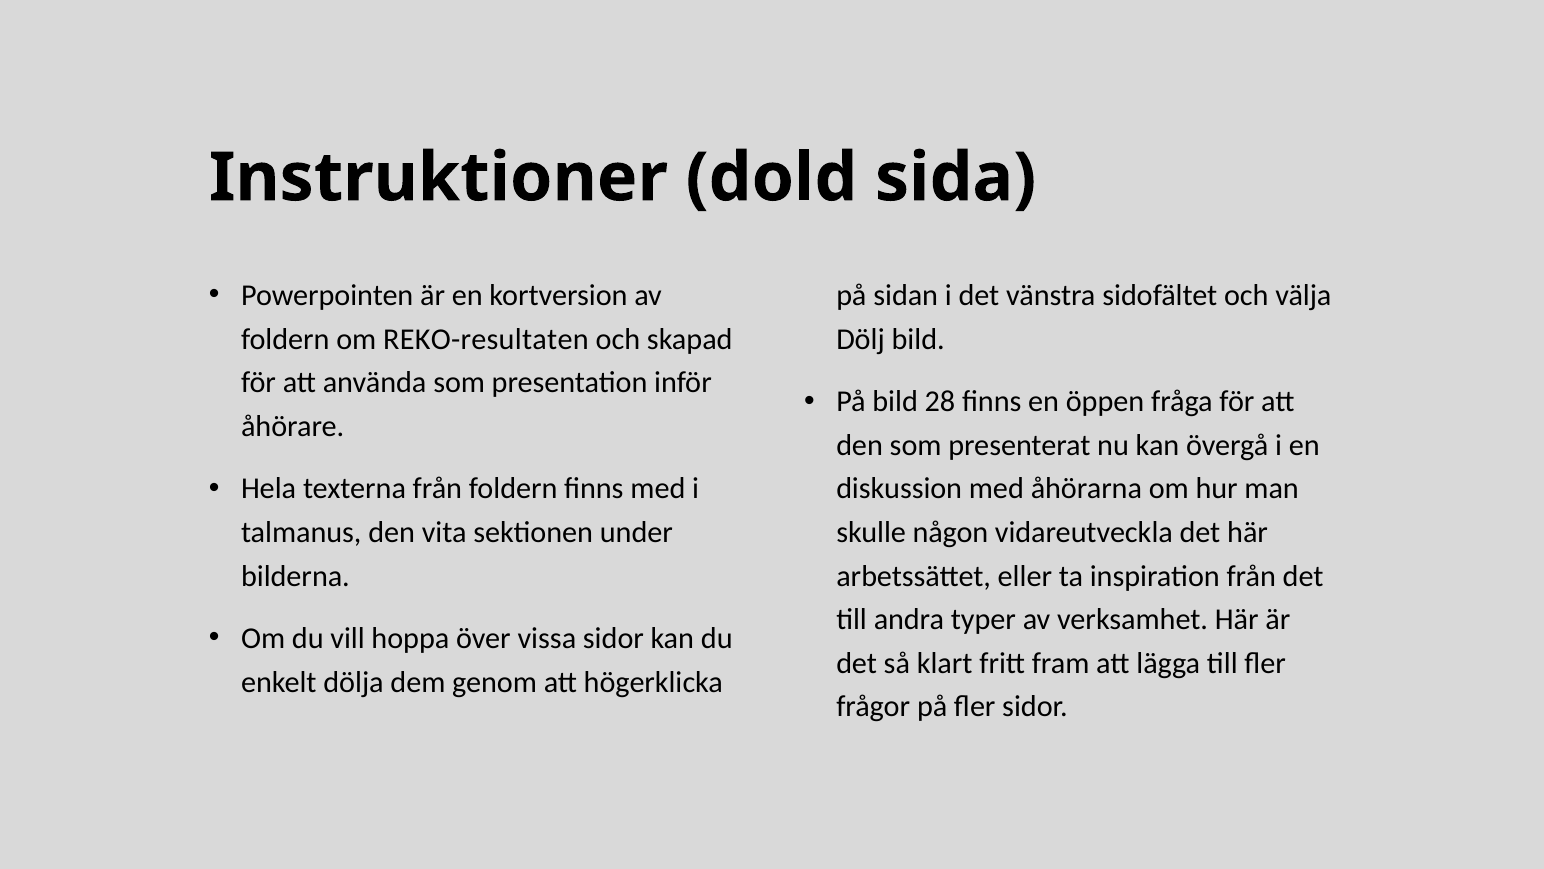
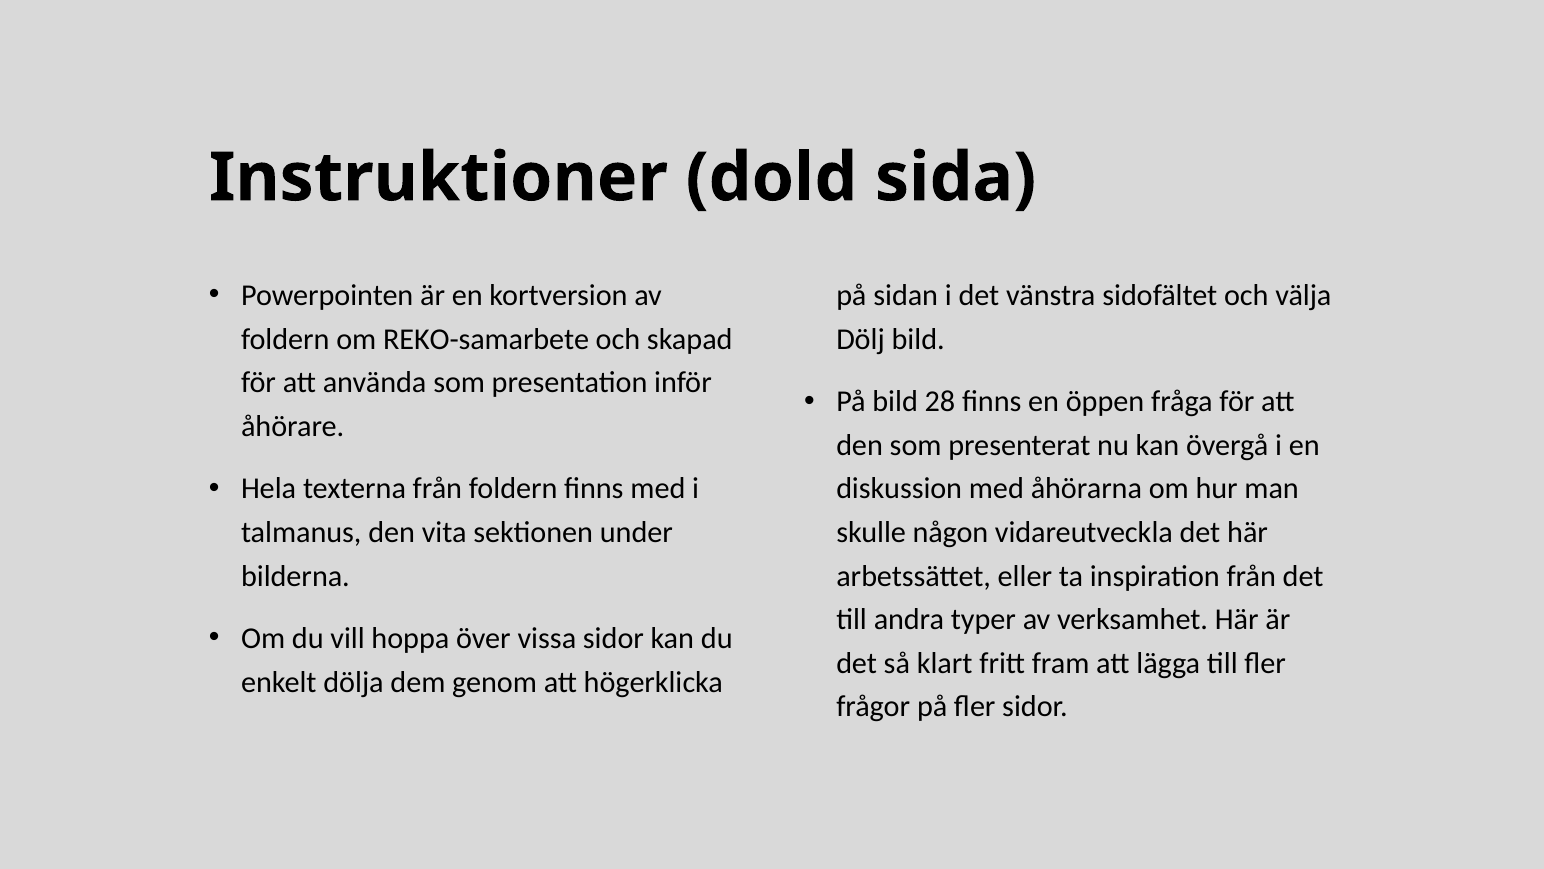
REKO-resultaten: REKO-resultaten -> REKO-samarbete
